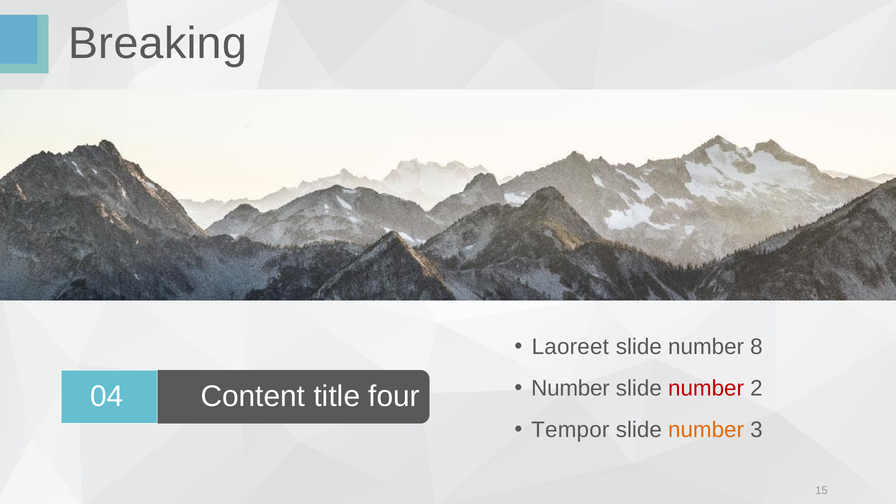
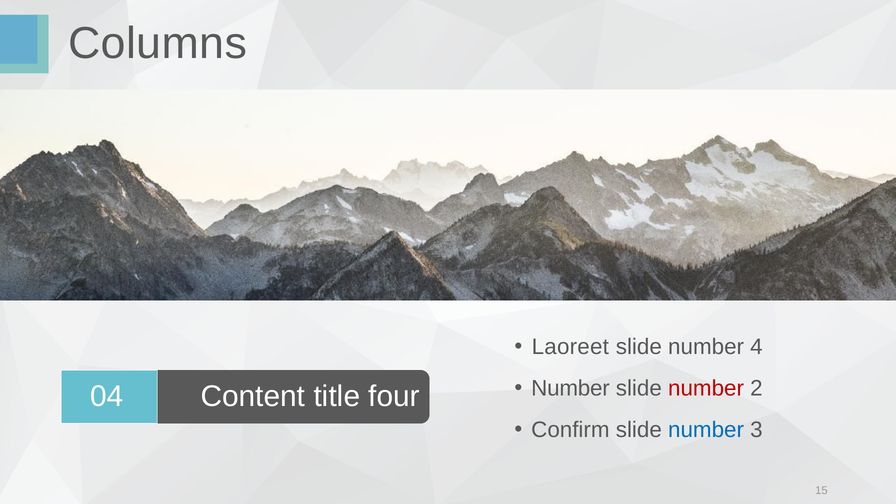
Breaking: Breaking -> Columns
8: 8 -> 4
Tempor: Tempor -> Confirm
number at (706, 430) colour: orange -> blue
